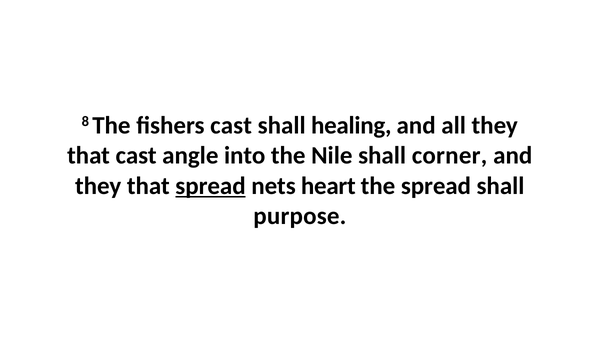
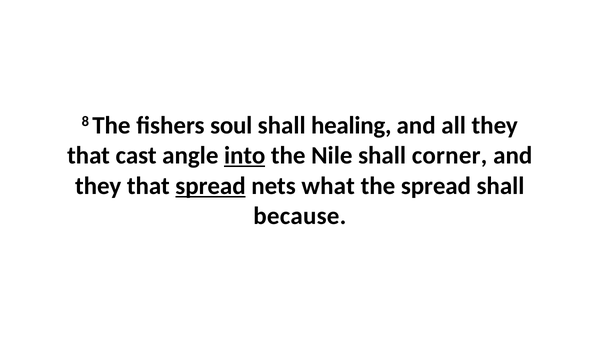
fishers cast: cast -> soul
into underline: none -> present
heart: heart -> what
purpose: purpose -> because
